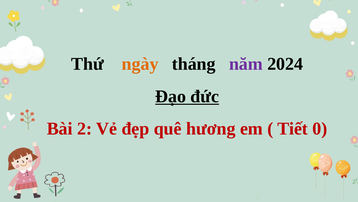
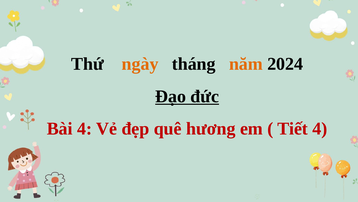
năm colour: purple -> orange
Bài 2: 2 -> 4
Tiết 0: 0 -> 4
